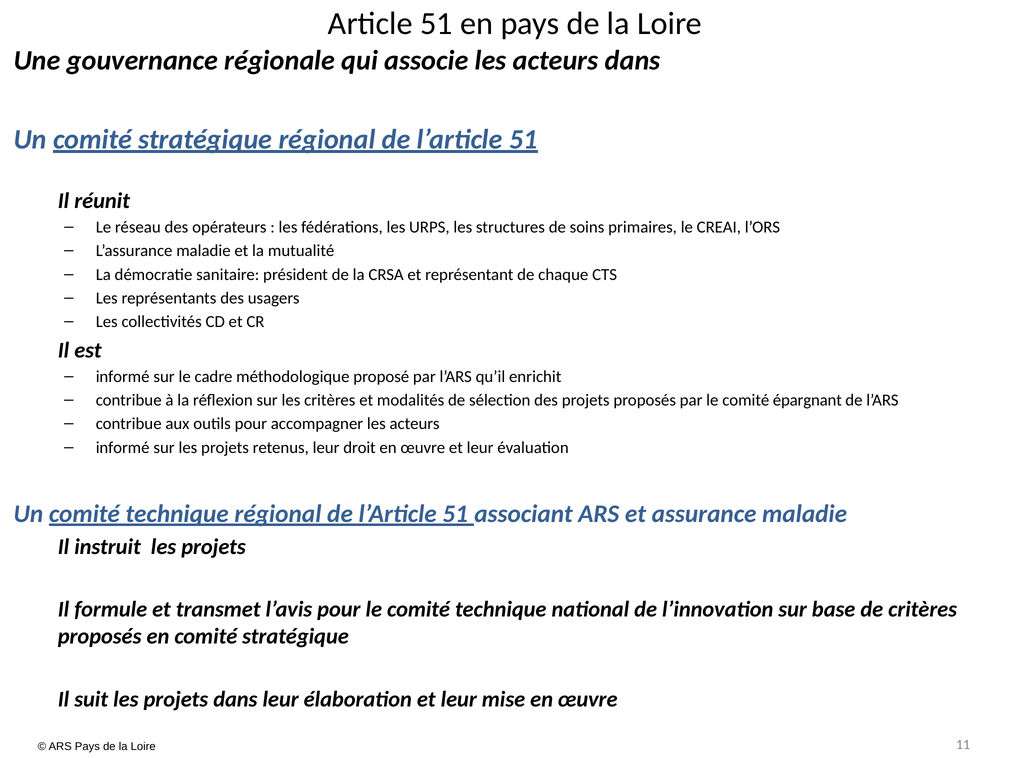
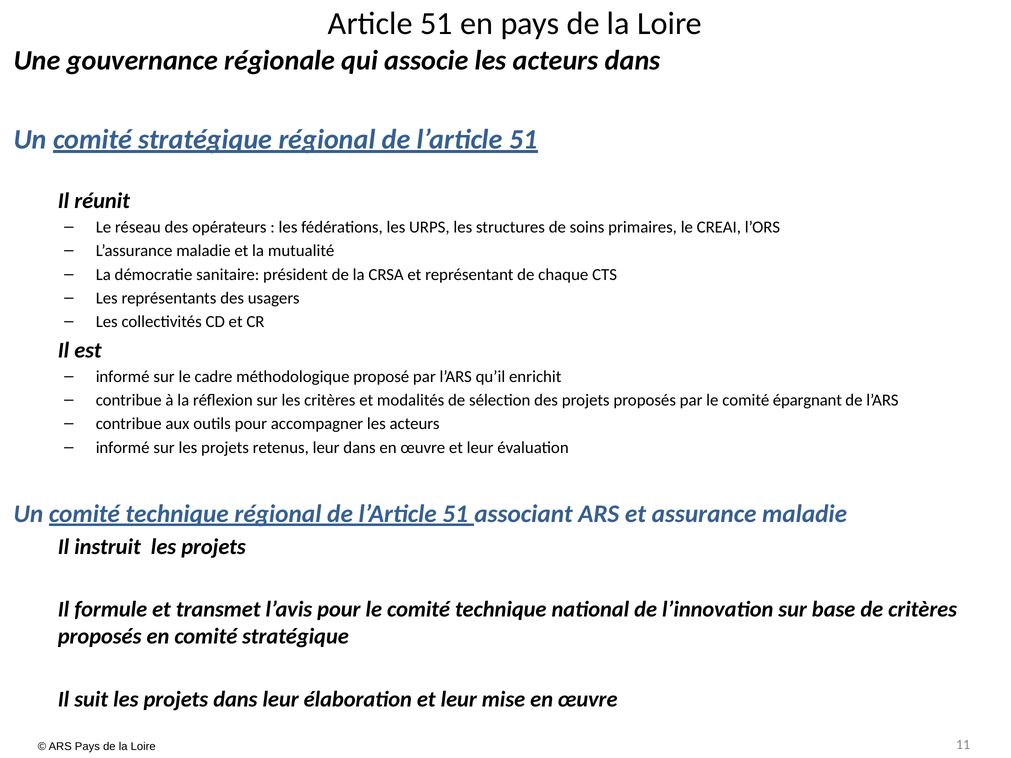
leur droit: droit -> dans
